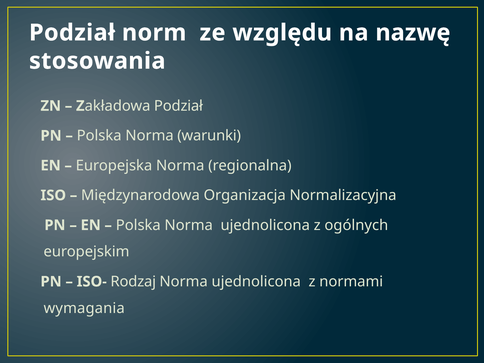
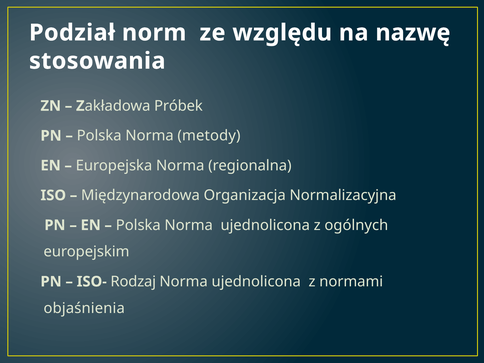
Podział at (178, 106): Podział -> Próbek
warunki: warunki -> metody
wymagania: wymagania -> objaśnienia
